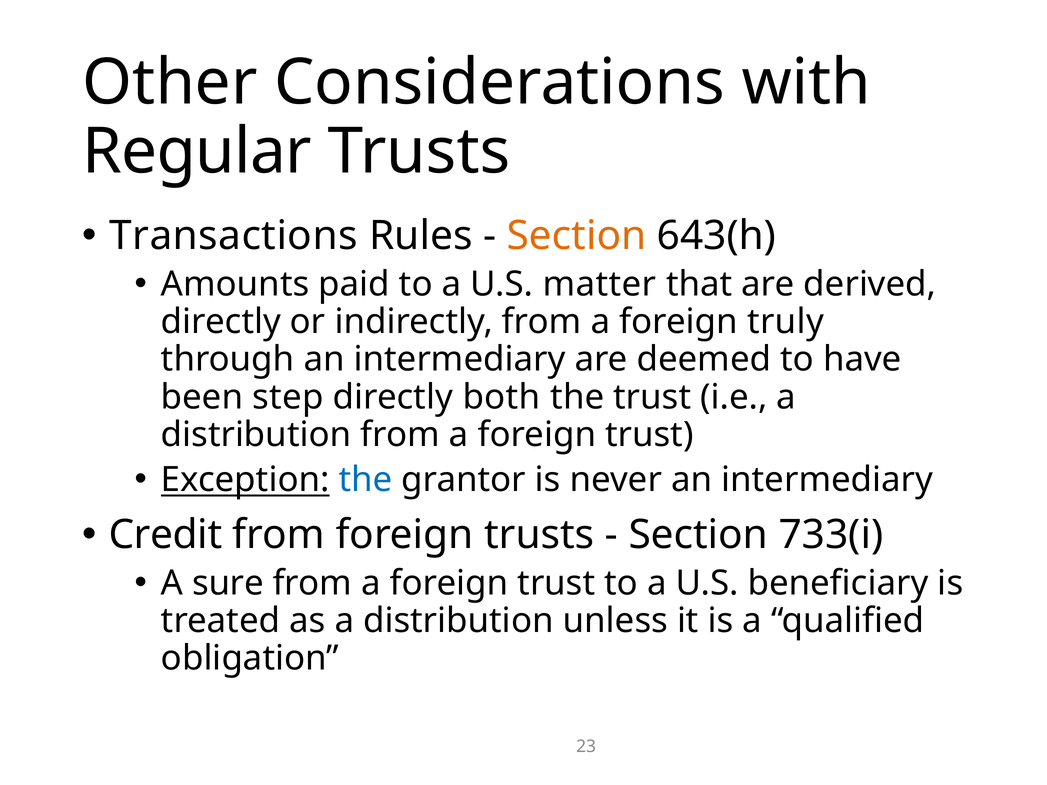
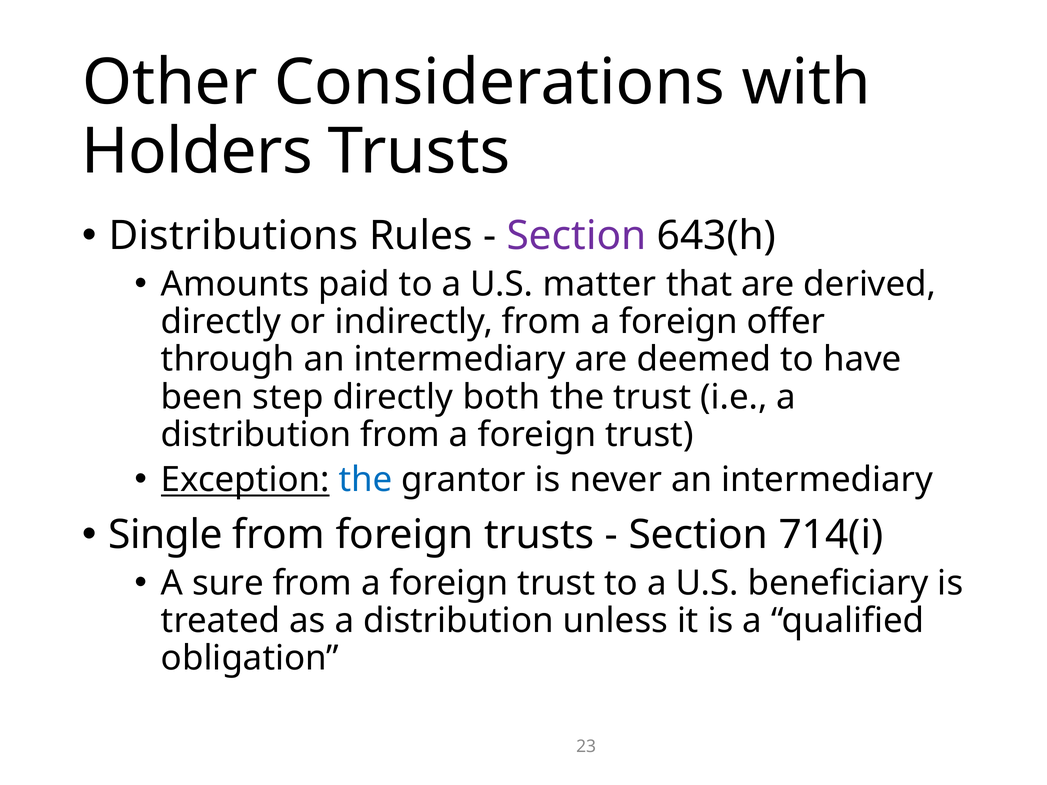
Regular: Regular -> Holders
Transactions: Transactions -> Distributions
Section at (577, 236) colour: orange -> purple
truly: truly -> offer
Credit: Credit -> Single
733(i: 733(i -> 714(i
